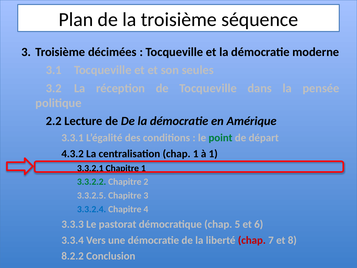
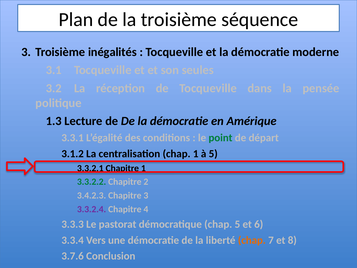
décimées: décimées -> inégalités
2.2: 2.2 -> 1.3
4.3.2: 4.3.2 -> 3.1.2
à 1: 1 -> 5
3.3.2.5: 3.3.2.5 -> 3.4.2.3
3.3.2.4 colour: blue -> purple
chap at (252, 240) colour: red -> orange
8.2.2: 8.2.2 -> 3.7.6
